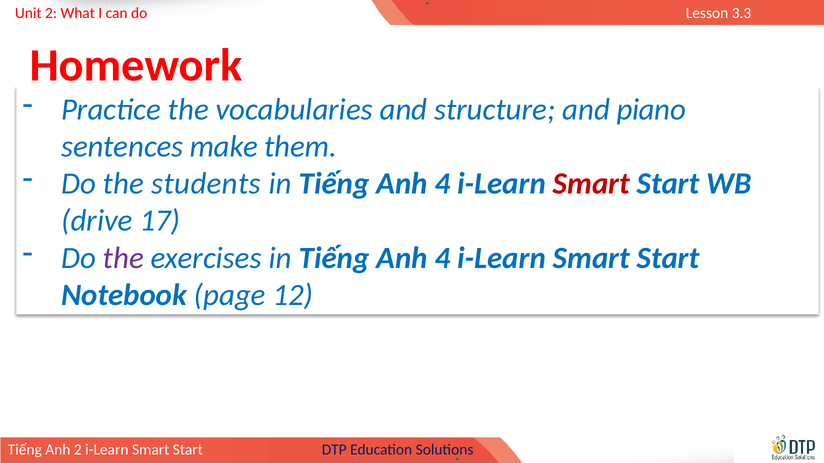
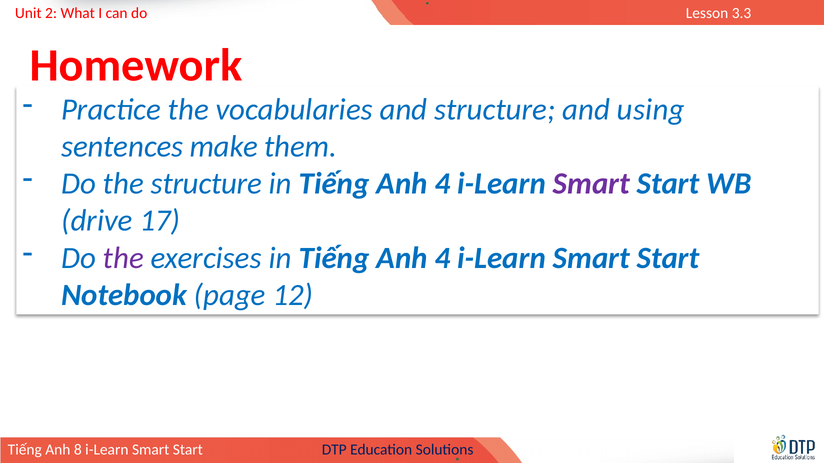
piano: piano -> using
the students: students -> structure
Smart at (591, 184) colour: red -> purple
Anh 2: 2 -> 8
